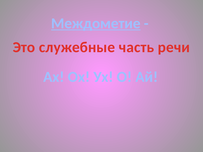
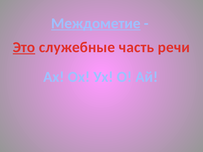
Это underline: none -> present
